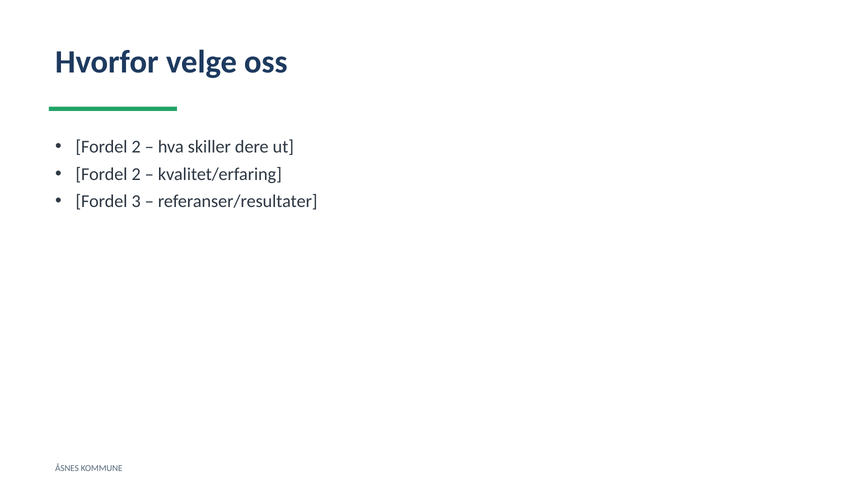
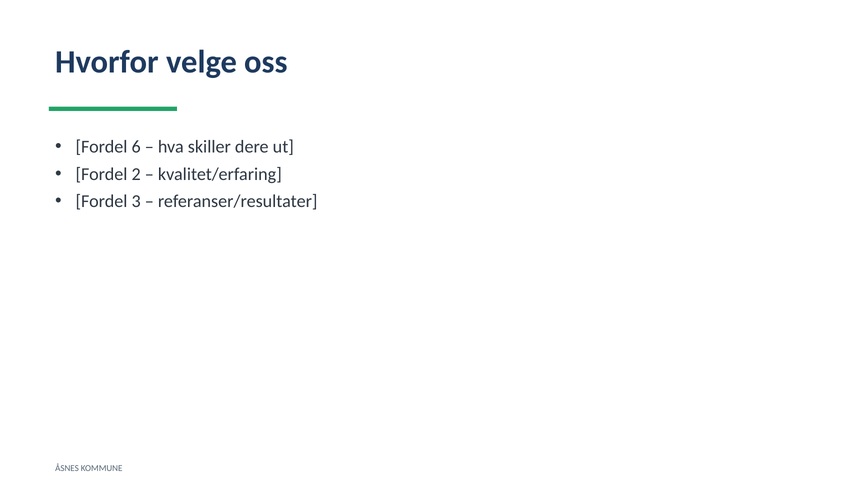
2 at (136, 147): 2 -> 6
